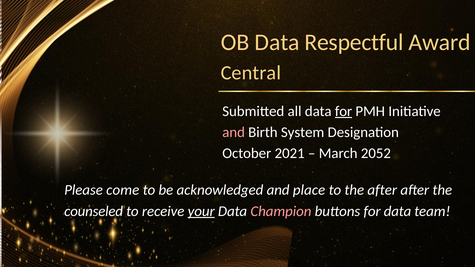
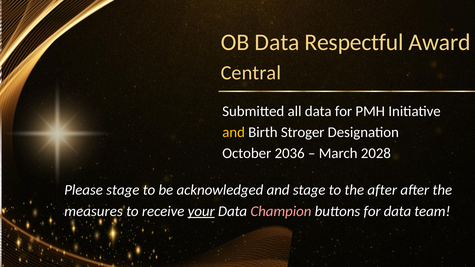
for at (344, 111) underline: present -> none
and at (234, 132) colour: pink -> yellow
System: System -> Stroger
2021: 2021 -> 2036
2052: 2052 -> 2028
Please come: come -> stage
and place: place -> stage
counseled: counseled -> measures
